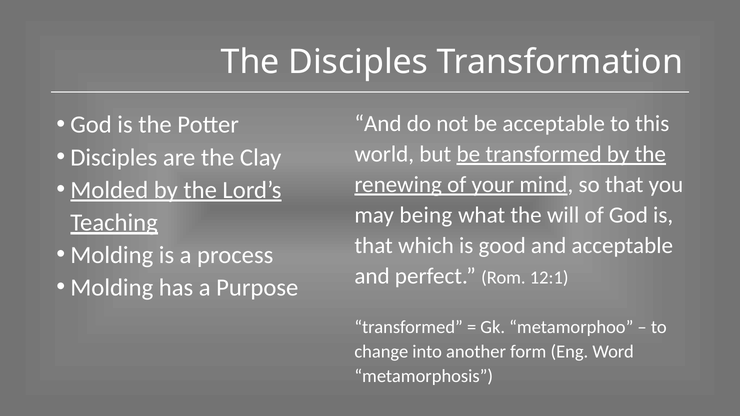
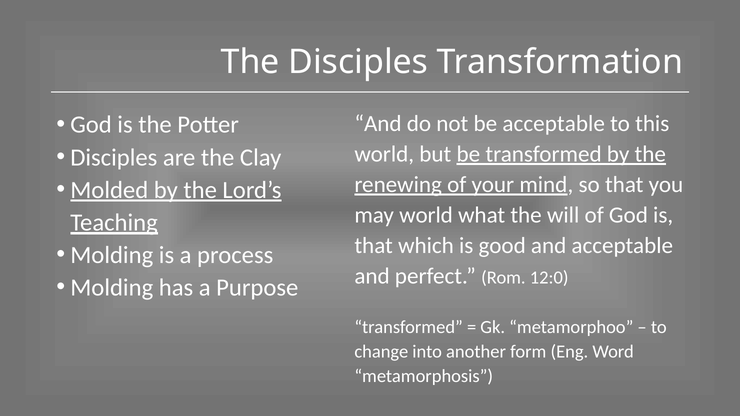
may being: being -> world
12:1: 12:1 -> 12:0
